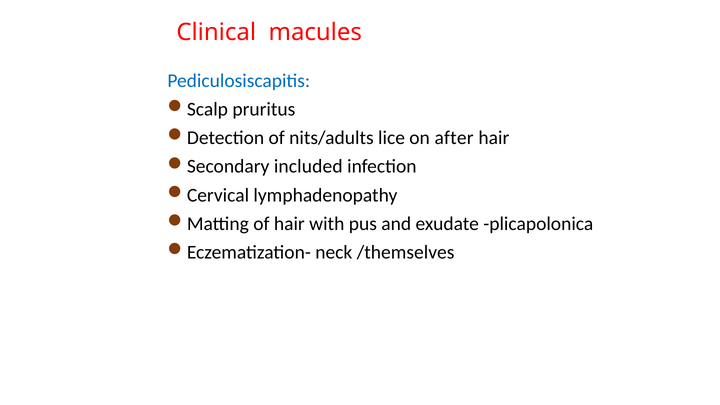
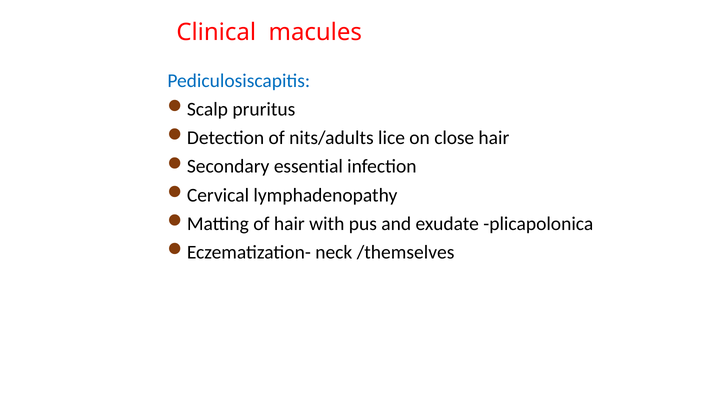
after: after -> close
included: included -> essential
